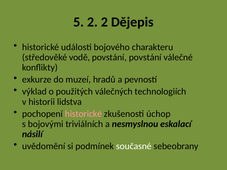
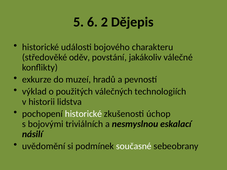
5 2: 2 -> 6
vodě: vodě -> oděv
povstání povstání: povstání -> jakákoliv
historické at (83, 114) colour: pink -> white
